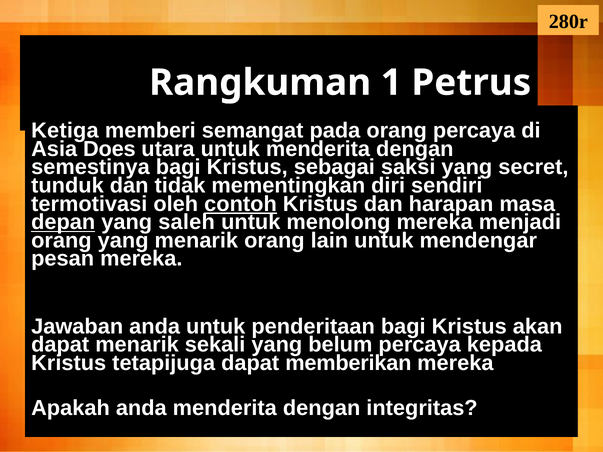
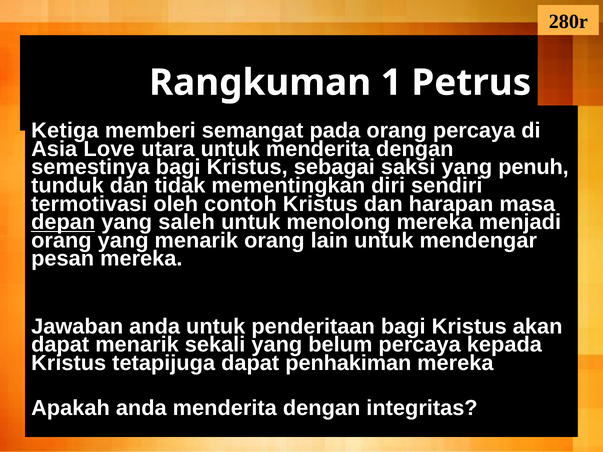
Does: Does -> Love
secret: secret -> penuh
contoh underline: present -> none
memberikan: memberikan -> penhakiman
